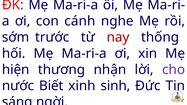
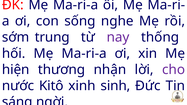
cánh: cánh -> sống
trước: trước -> trung
nay colour: red -> purple
Biết: Biết -> Kitô
